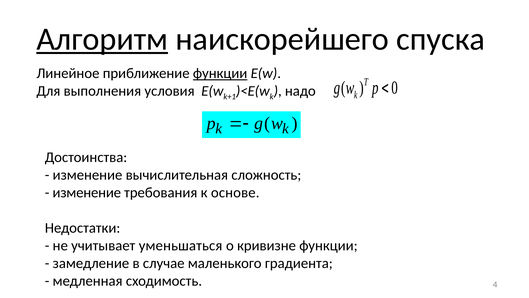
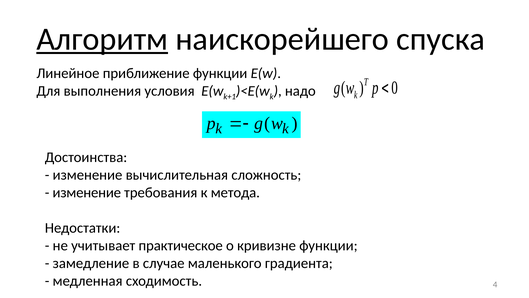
функции at (220, 73) underline: present -> none
основе: основе -> метода
уменьшаться: уменьшаться -> практическое
